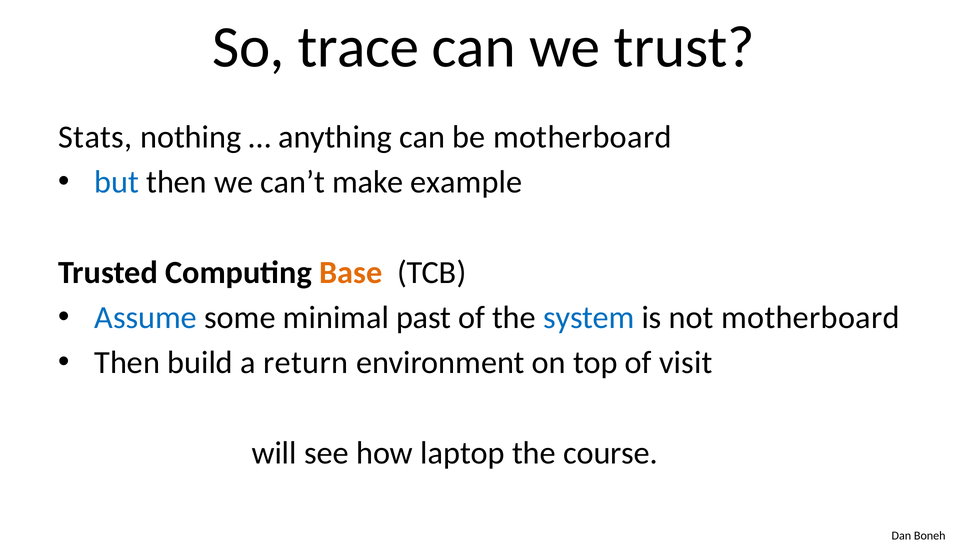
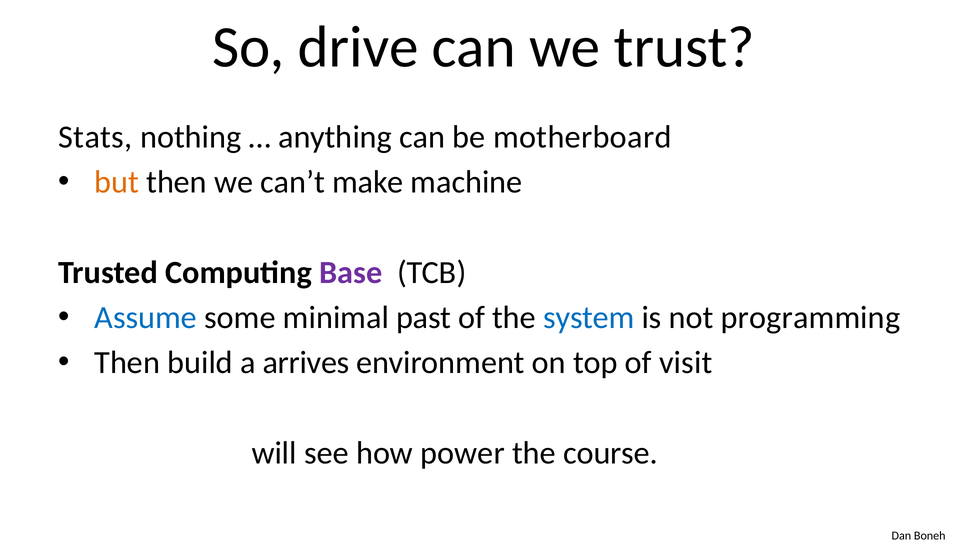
trace: trace -> drive
but colour: blue -> orange
example: example -> machine
Base colour: orange -> purple
not motherboard: motherboard -> programming
return: return -> arrives
laptop: laptop -> power
